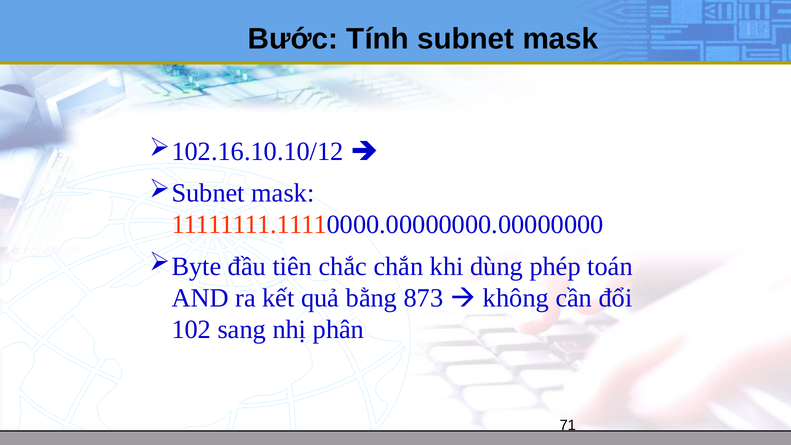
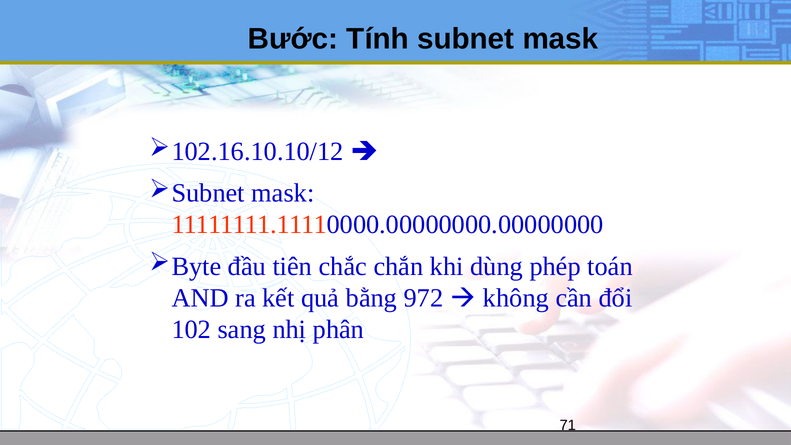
873: 873 -> 972
